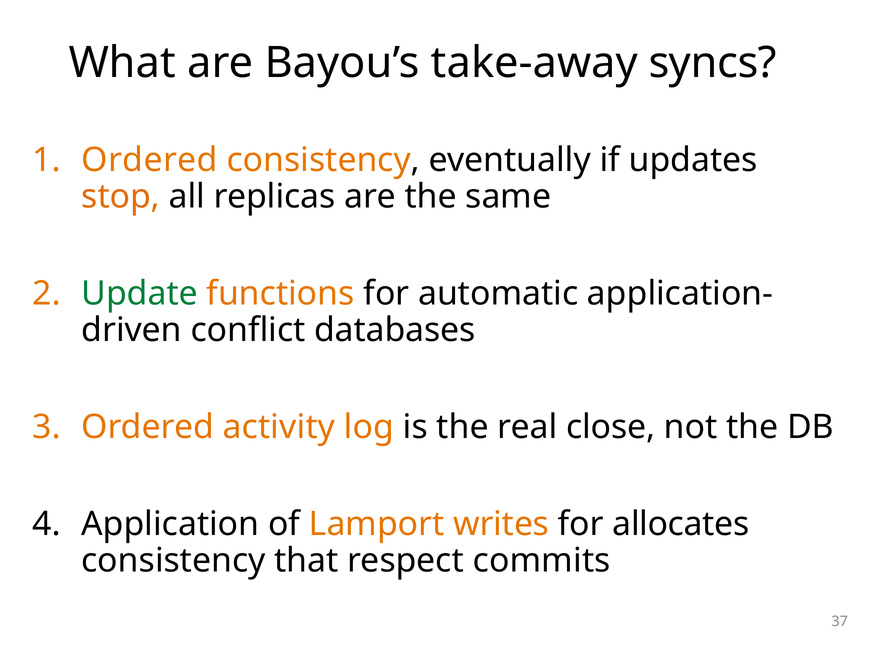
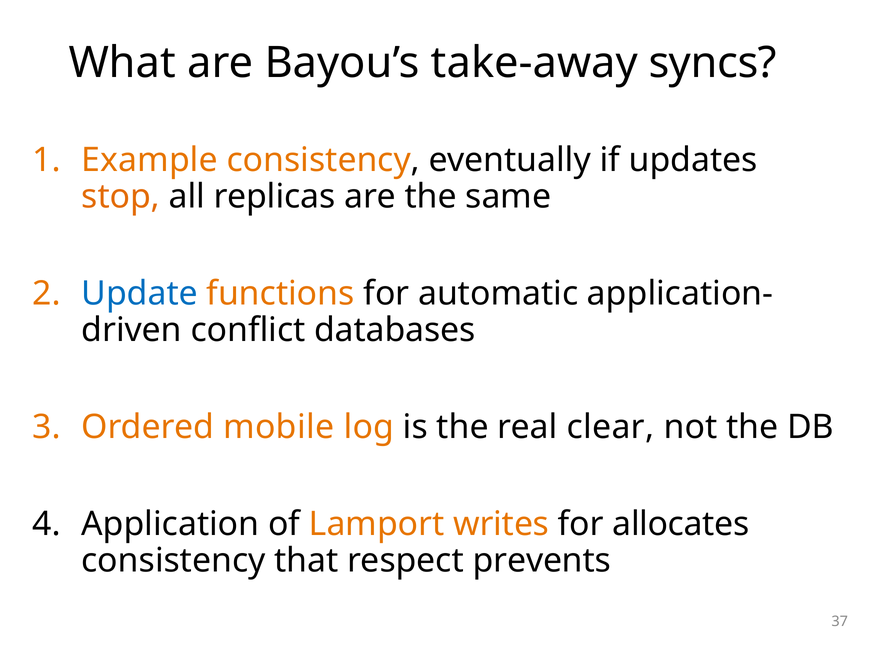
Ordered at (150, 160): Ordered -> Example
Update colour: green -> blue
activity: activity -> mobile
close: close -> clear
commits: commits -> prevents
